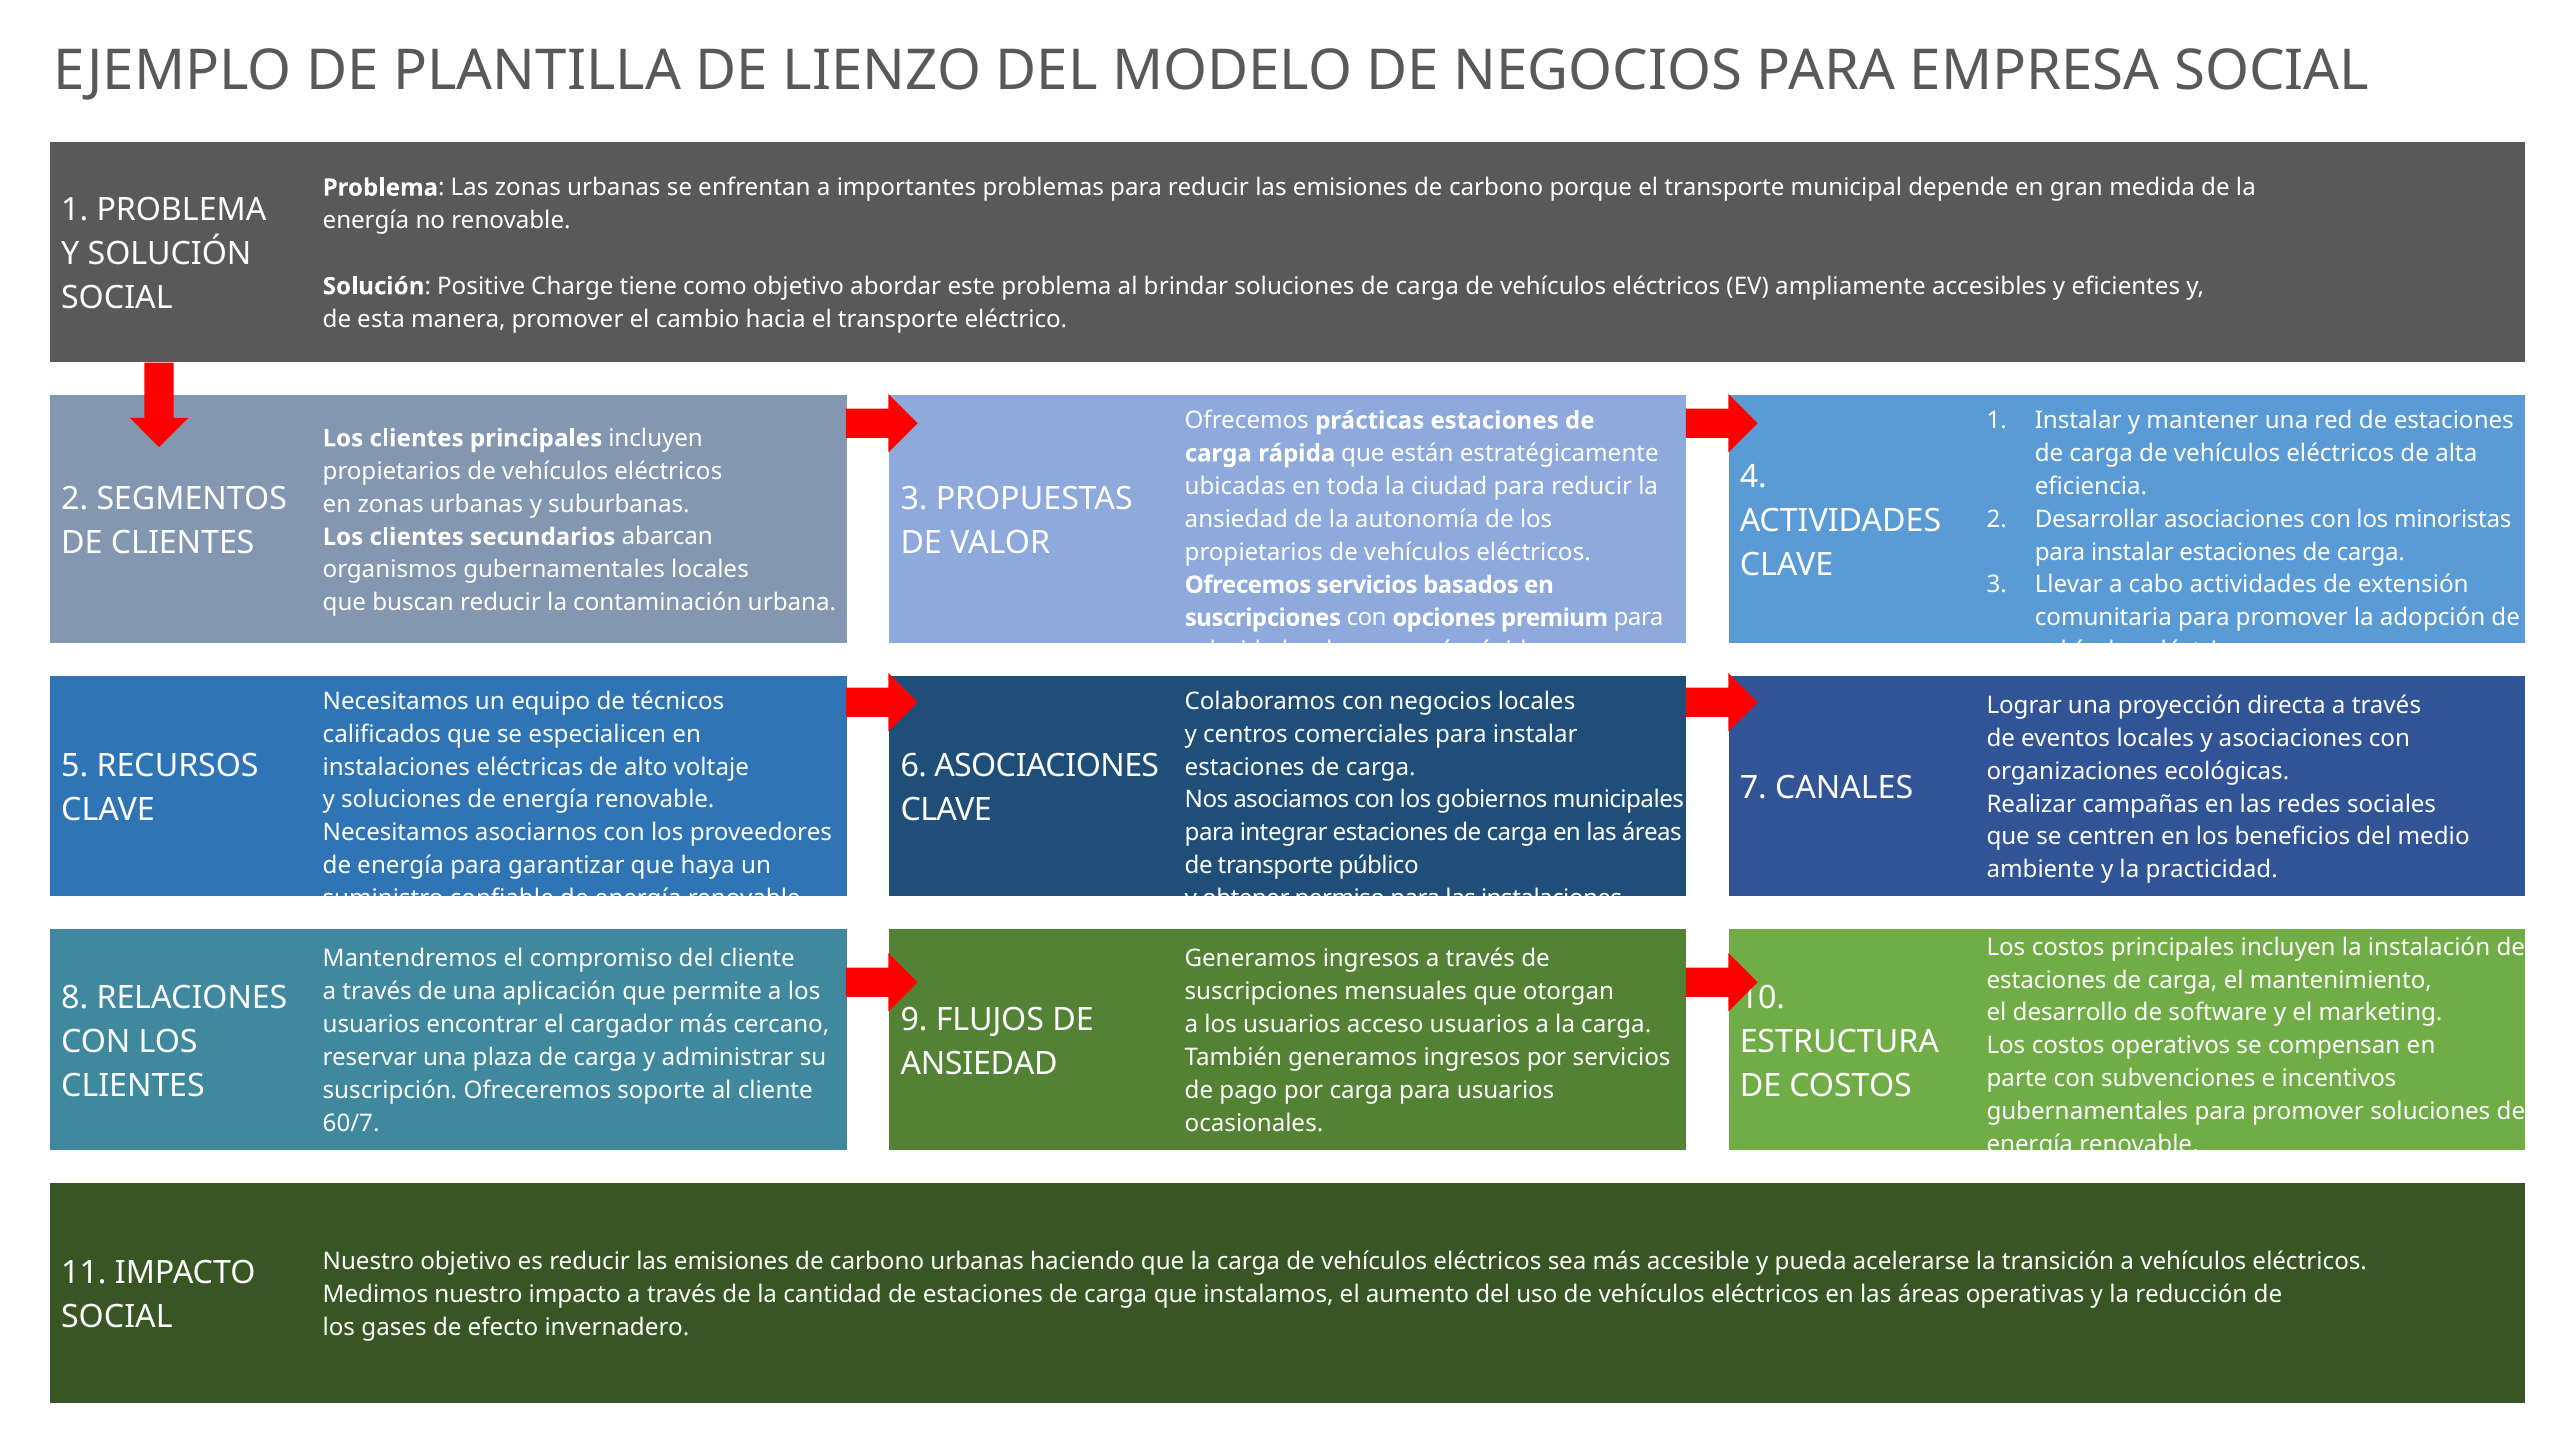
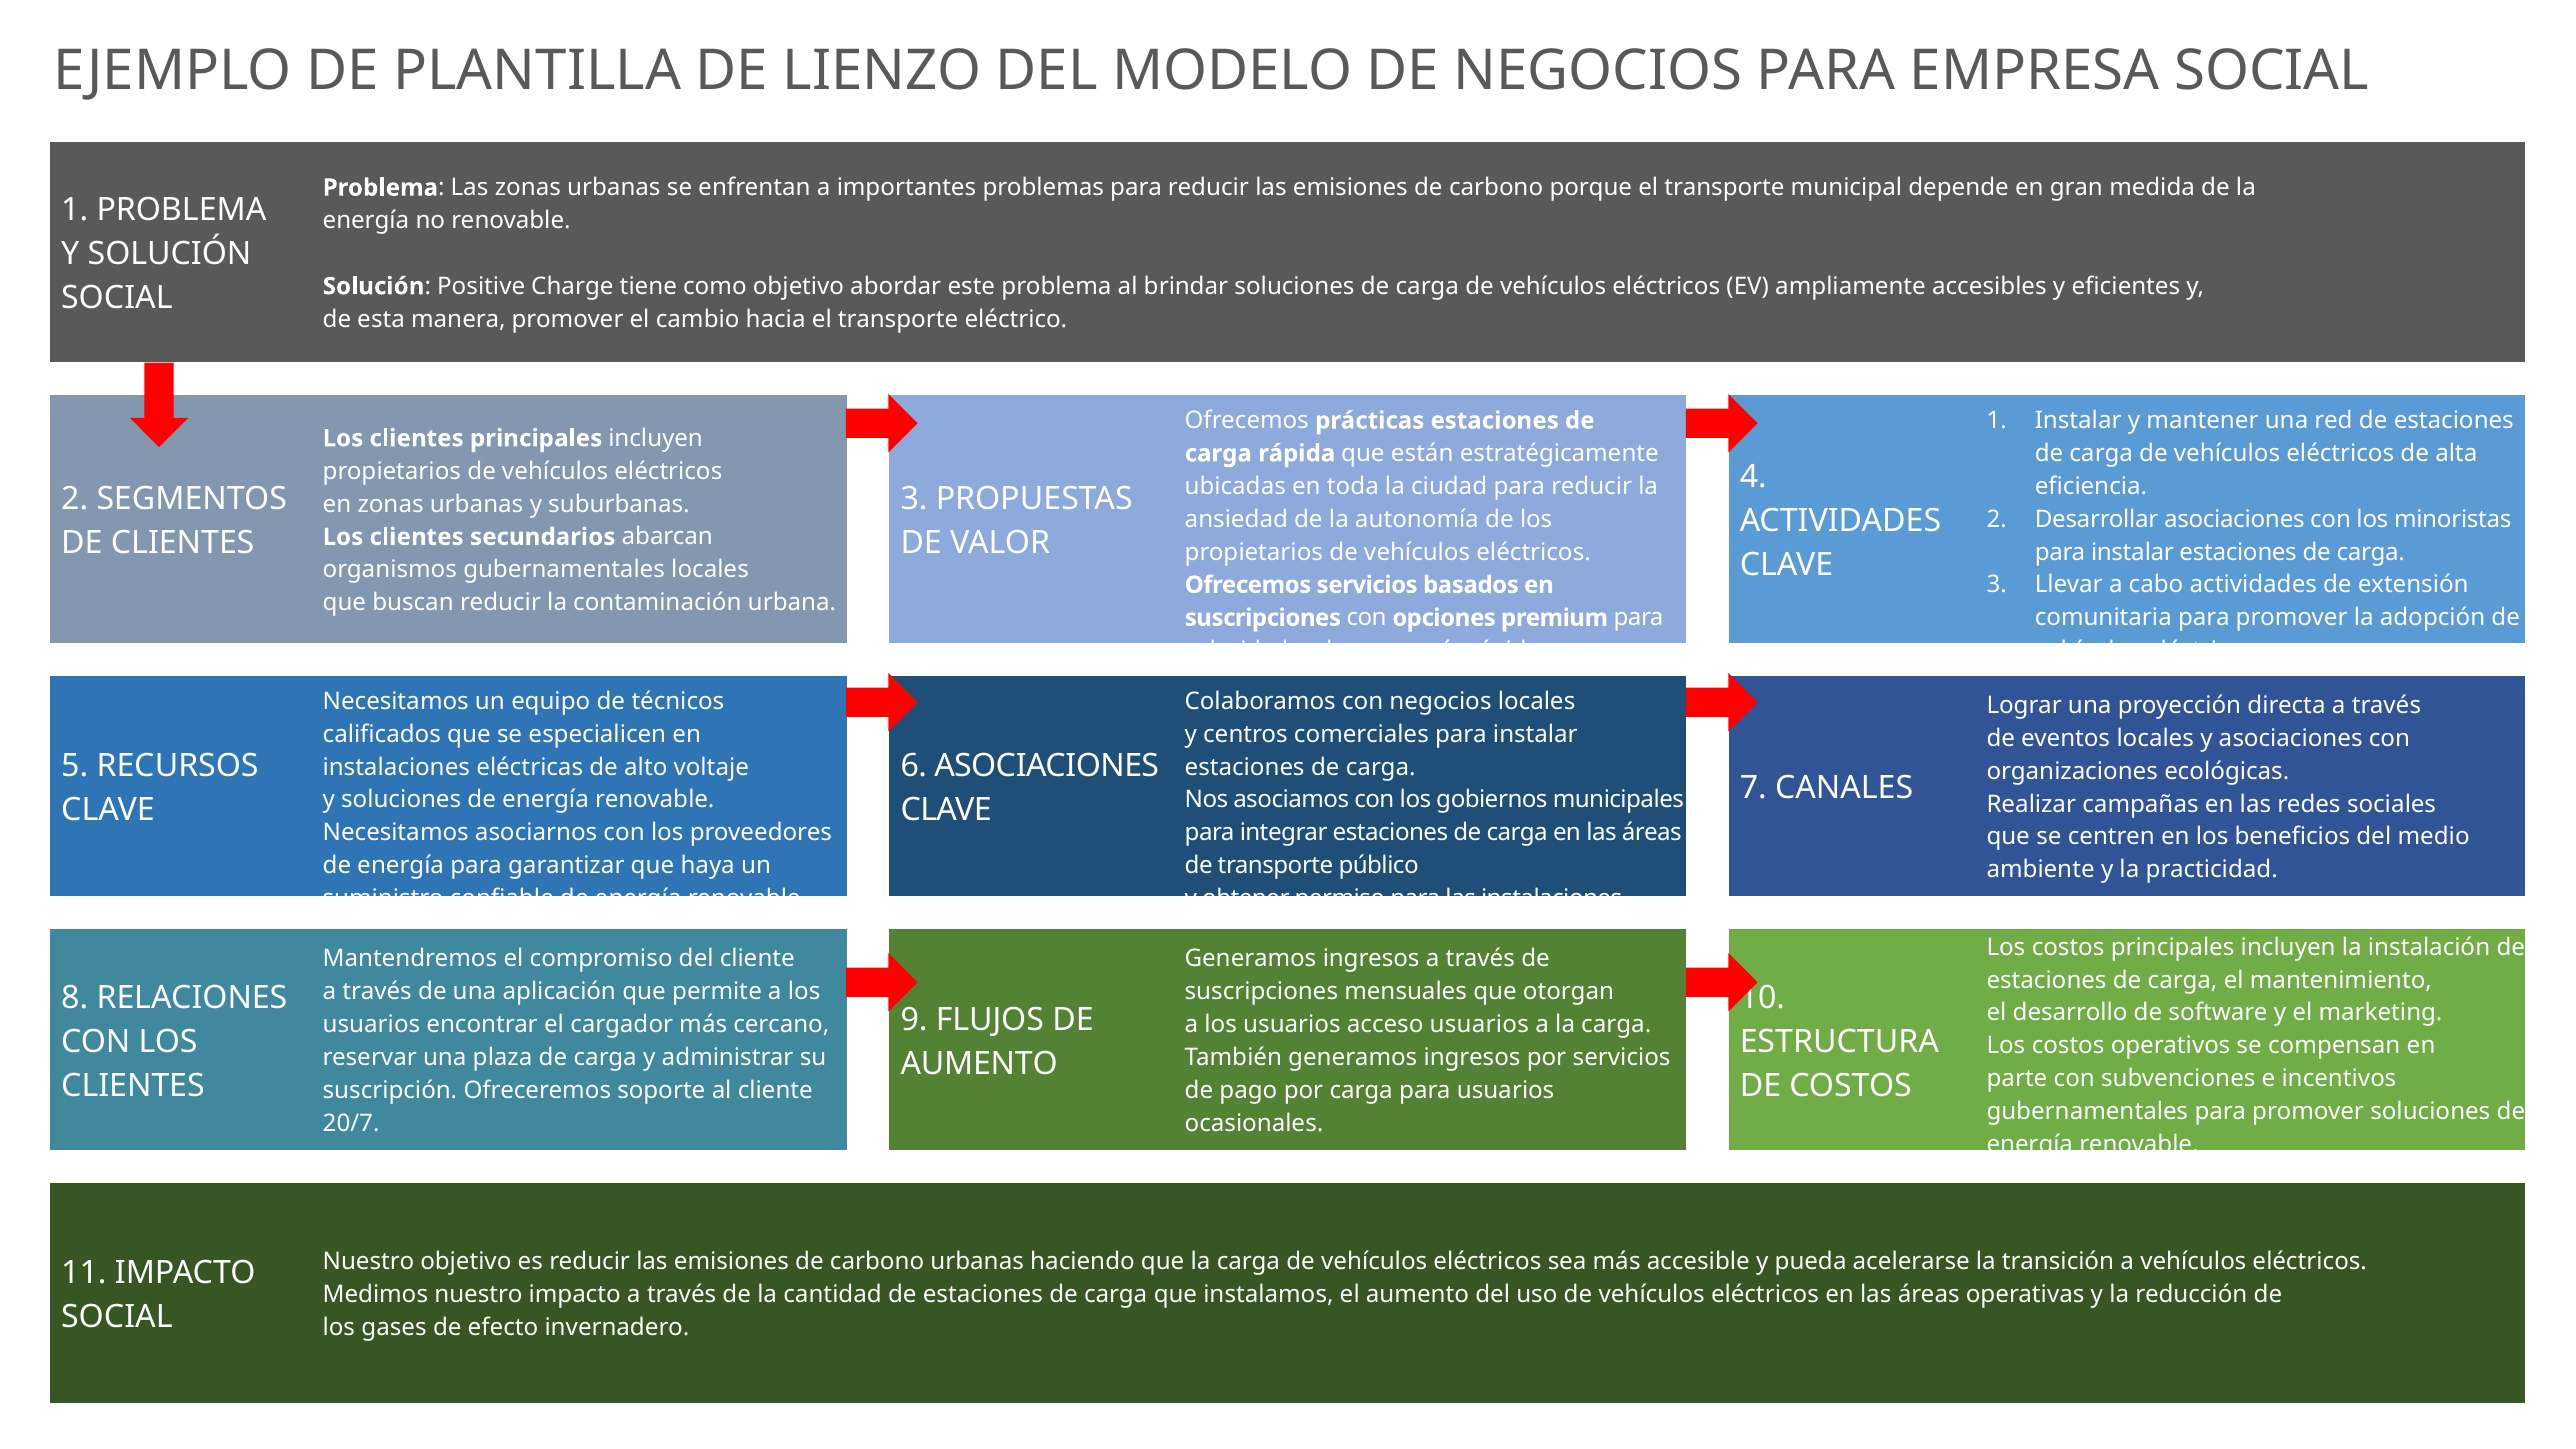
ANSIEDAD at (979, 1064): ANSIEDAD -> AUMENTO
60/7: 60/7 -> 20/7
